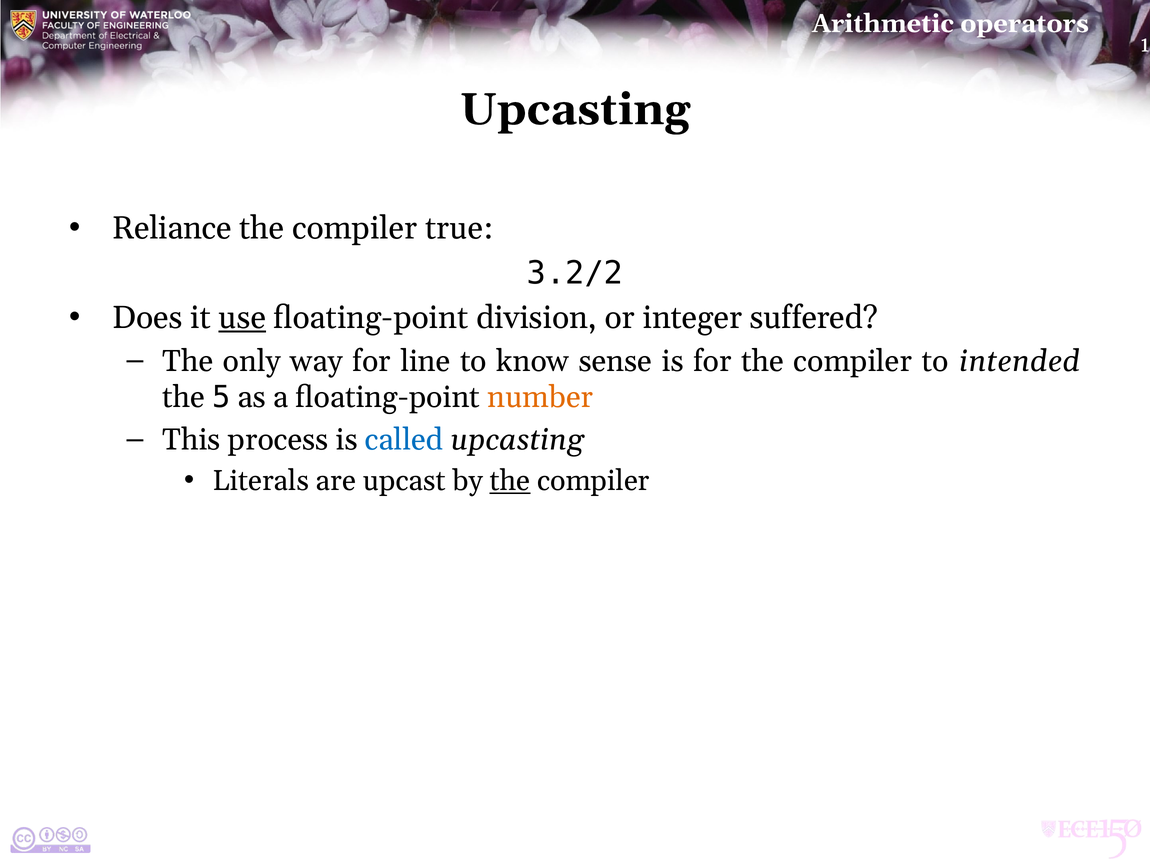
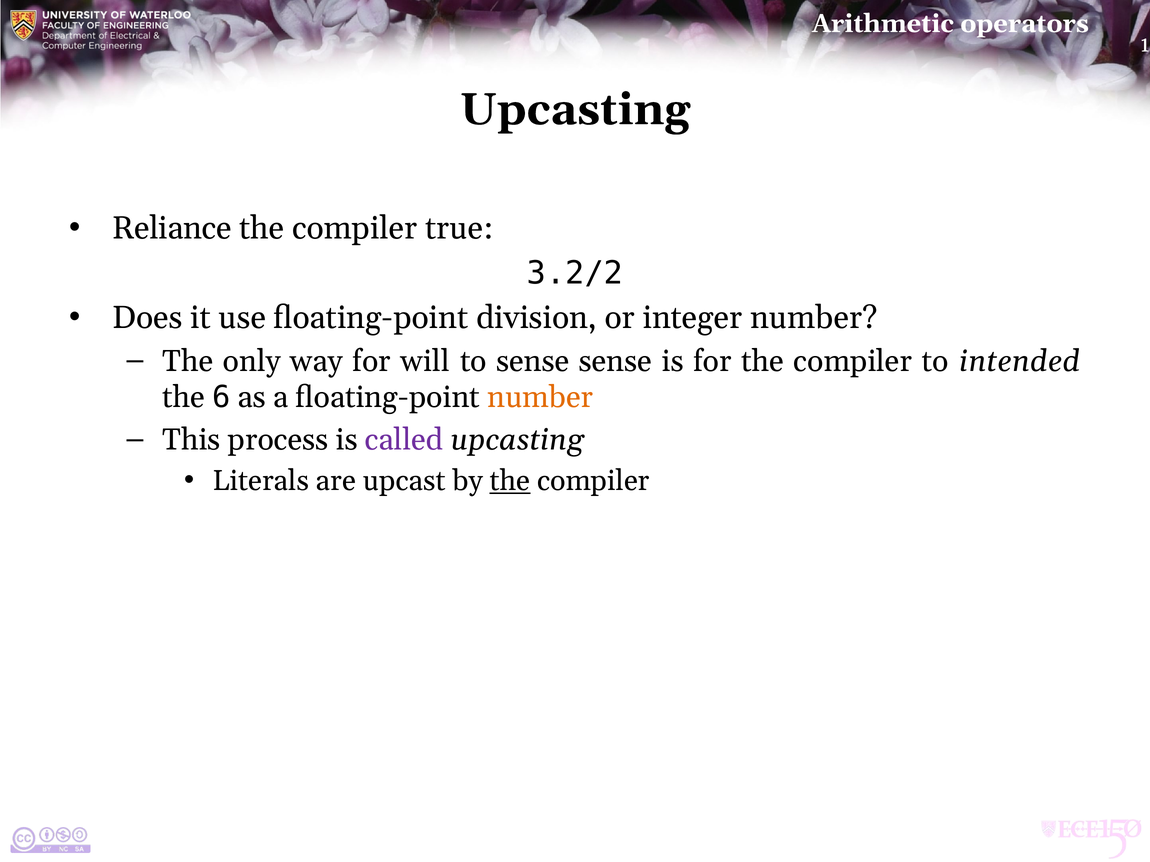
use underline: present -> none
integer suffered: suffered -> number
line: line -> will
to know: know -> sense
5: 5 -> 6
called colour: blue -> purple
